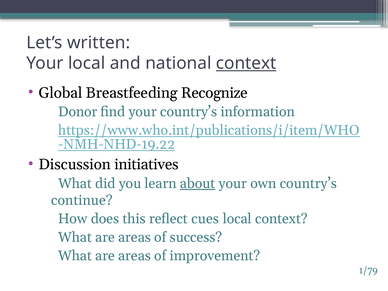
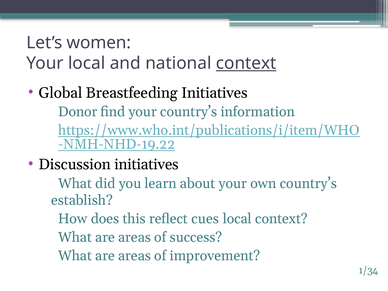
written: written -> women
Breastfeeding Recognize: Recognize -> Initiatives
about underline: present -> none
continue: continue -> establish
1/79: 1/79 -> 1/34
